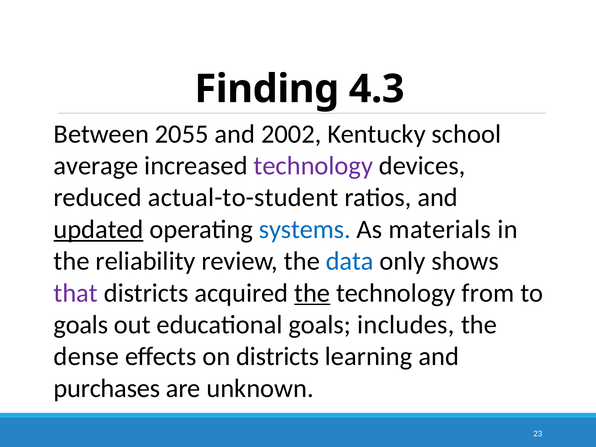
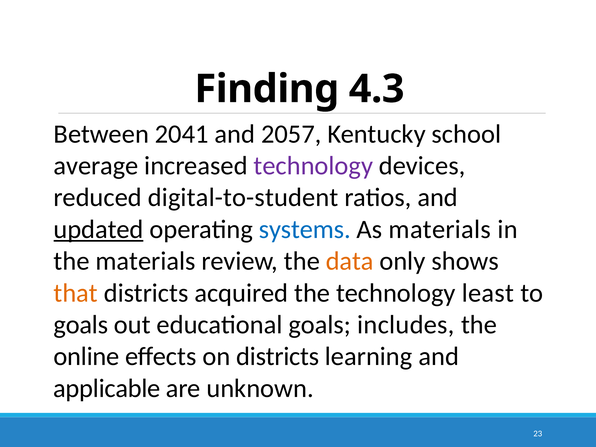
2055: 2055 -> 2041
2002: 2002 -> 2057
actual-to-student: actual-to-student -> digital-to-student
the reliability: reliability -> materials
data colour: blue -> orange
that colour: purple -> orange
the at (312, 293) underline: present -> none
from: from -> least
dense: dense -> online
purchases: purchases -> applicable
